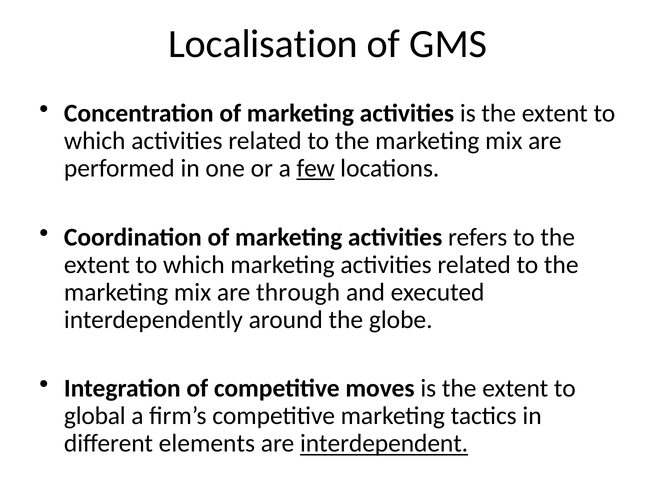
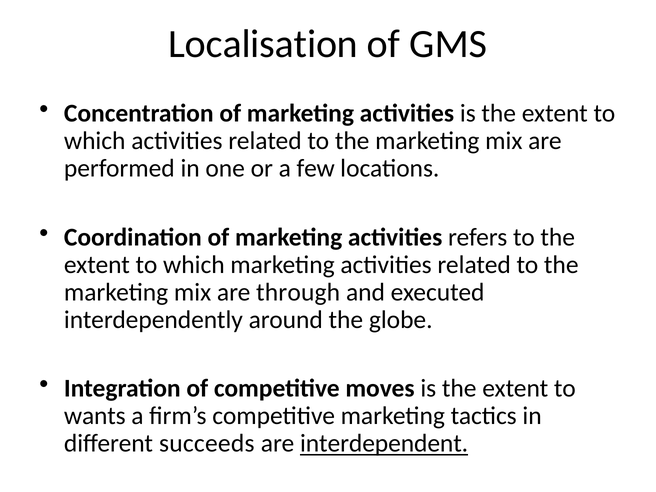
few underline: present -> none
global: global -> wants
elements: elements -> succeeds
